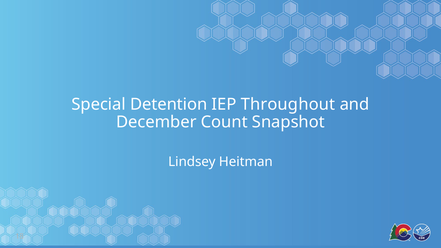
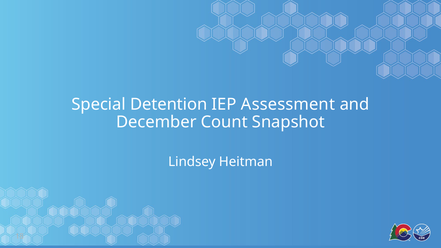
Throughout: Throughout -> Assessment
